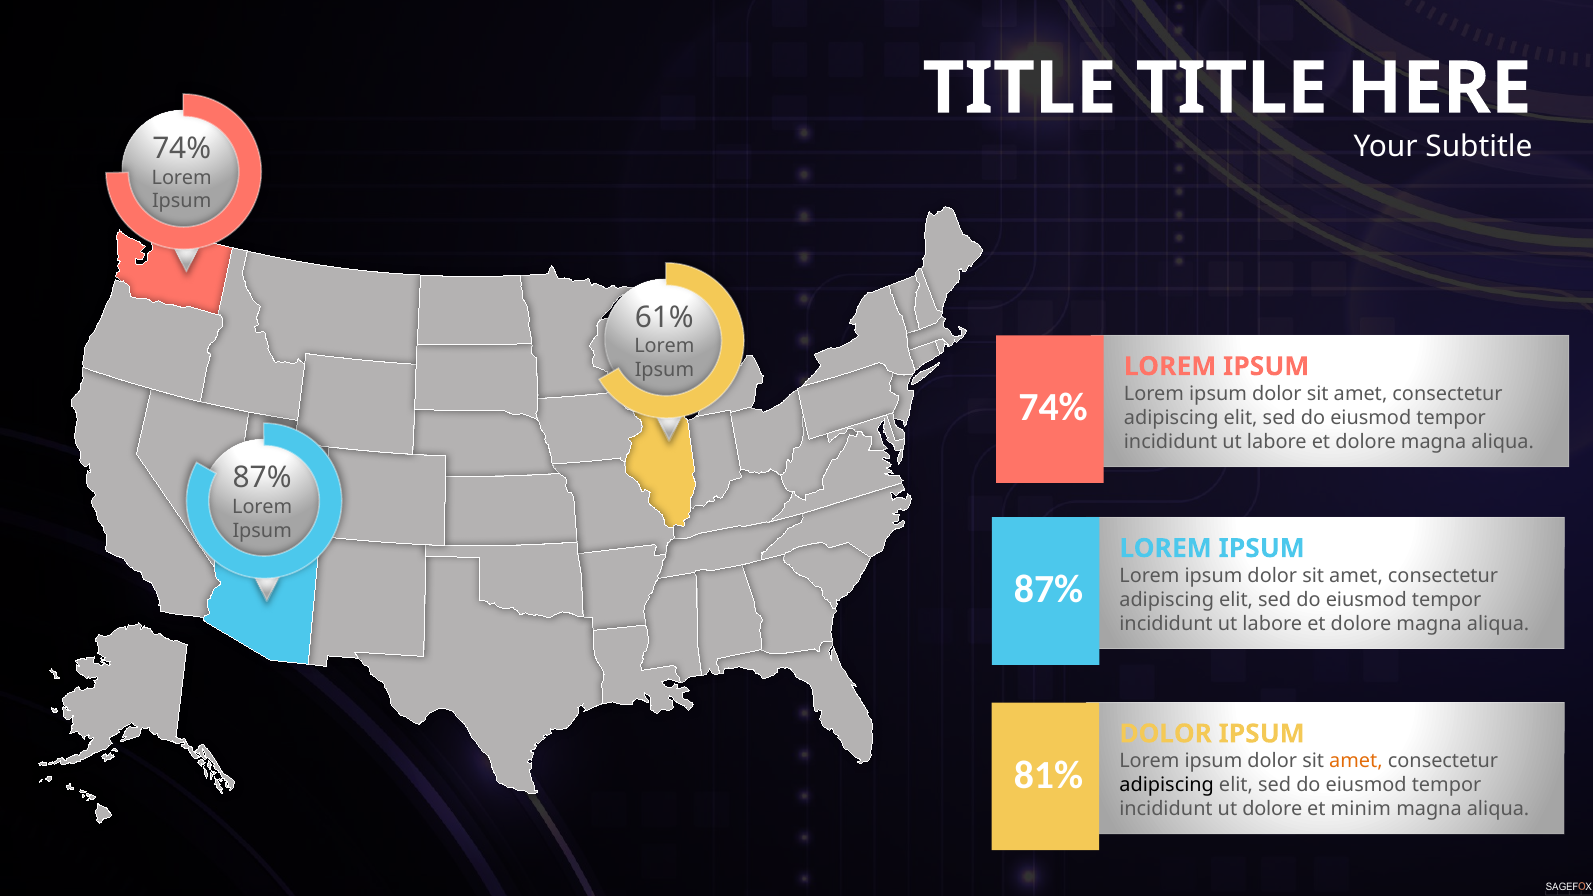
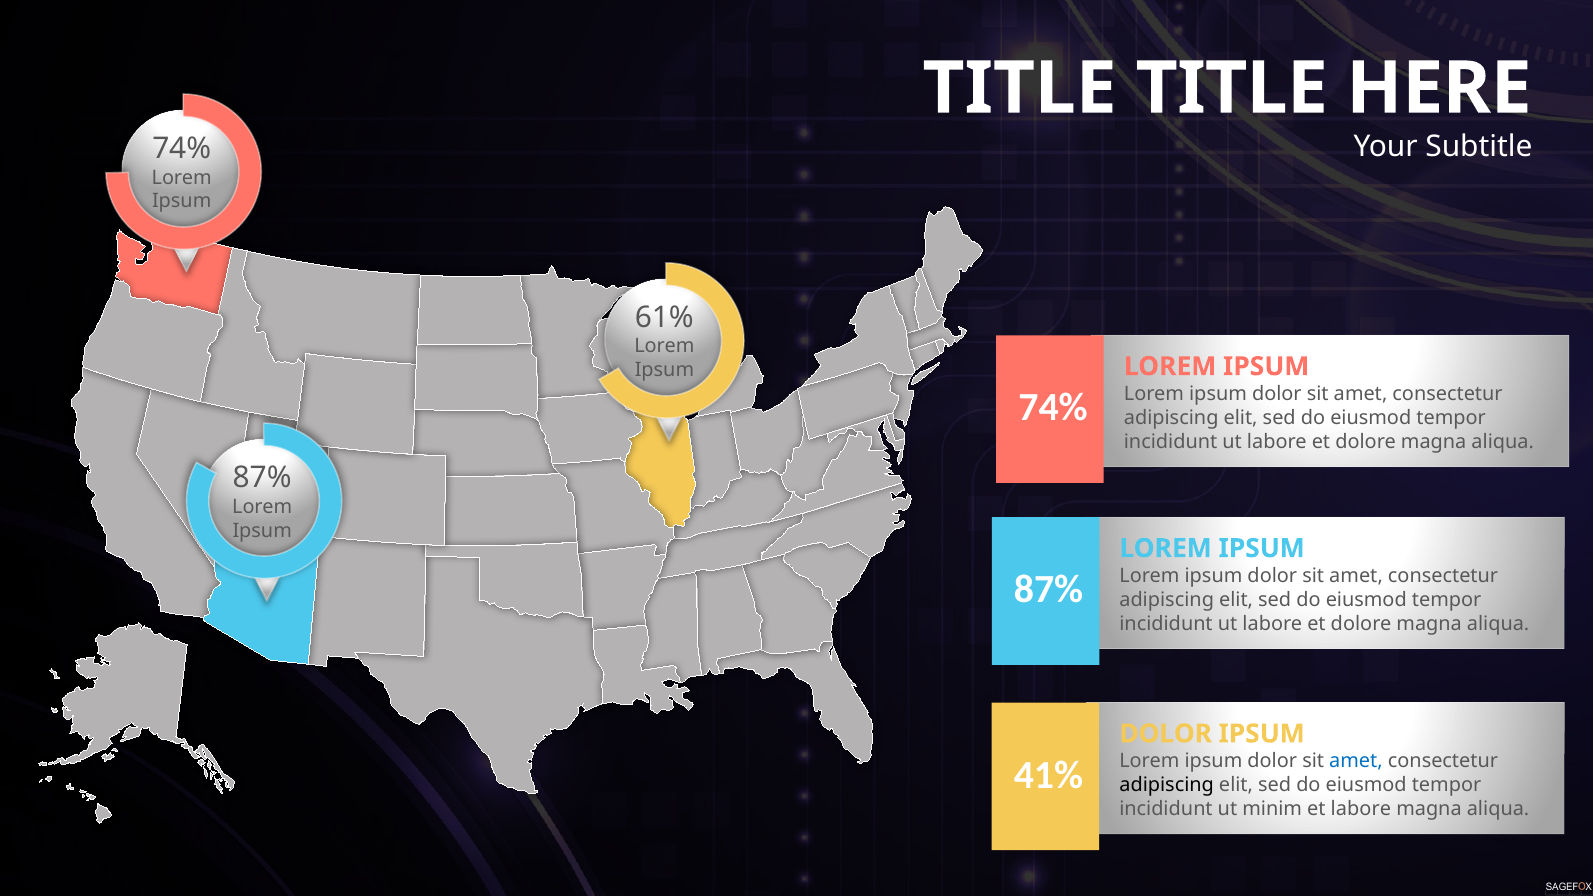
amet at (1356, 761) colour: orange -> blue
81%: 81% -> 41%
ut dolore: dolore -> minim
et minim: minim -> labore
